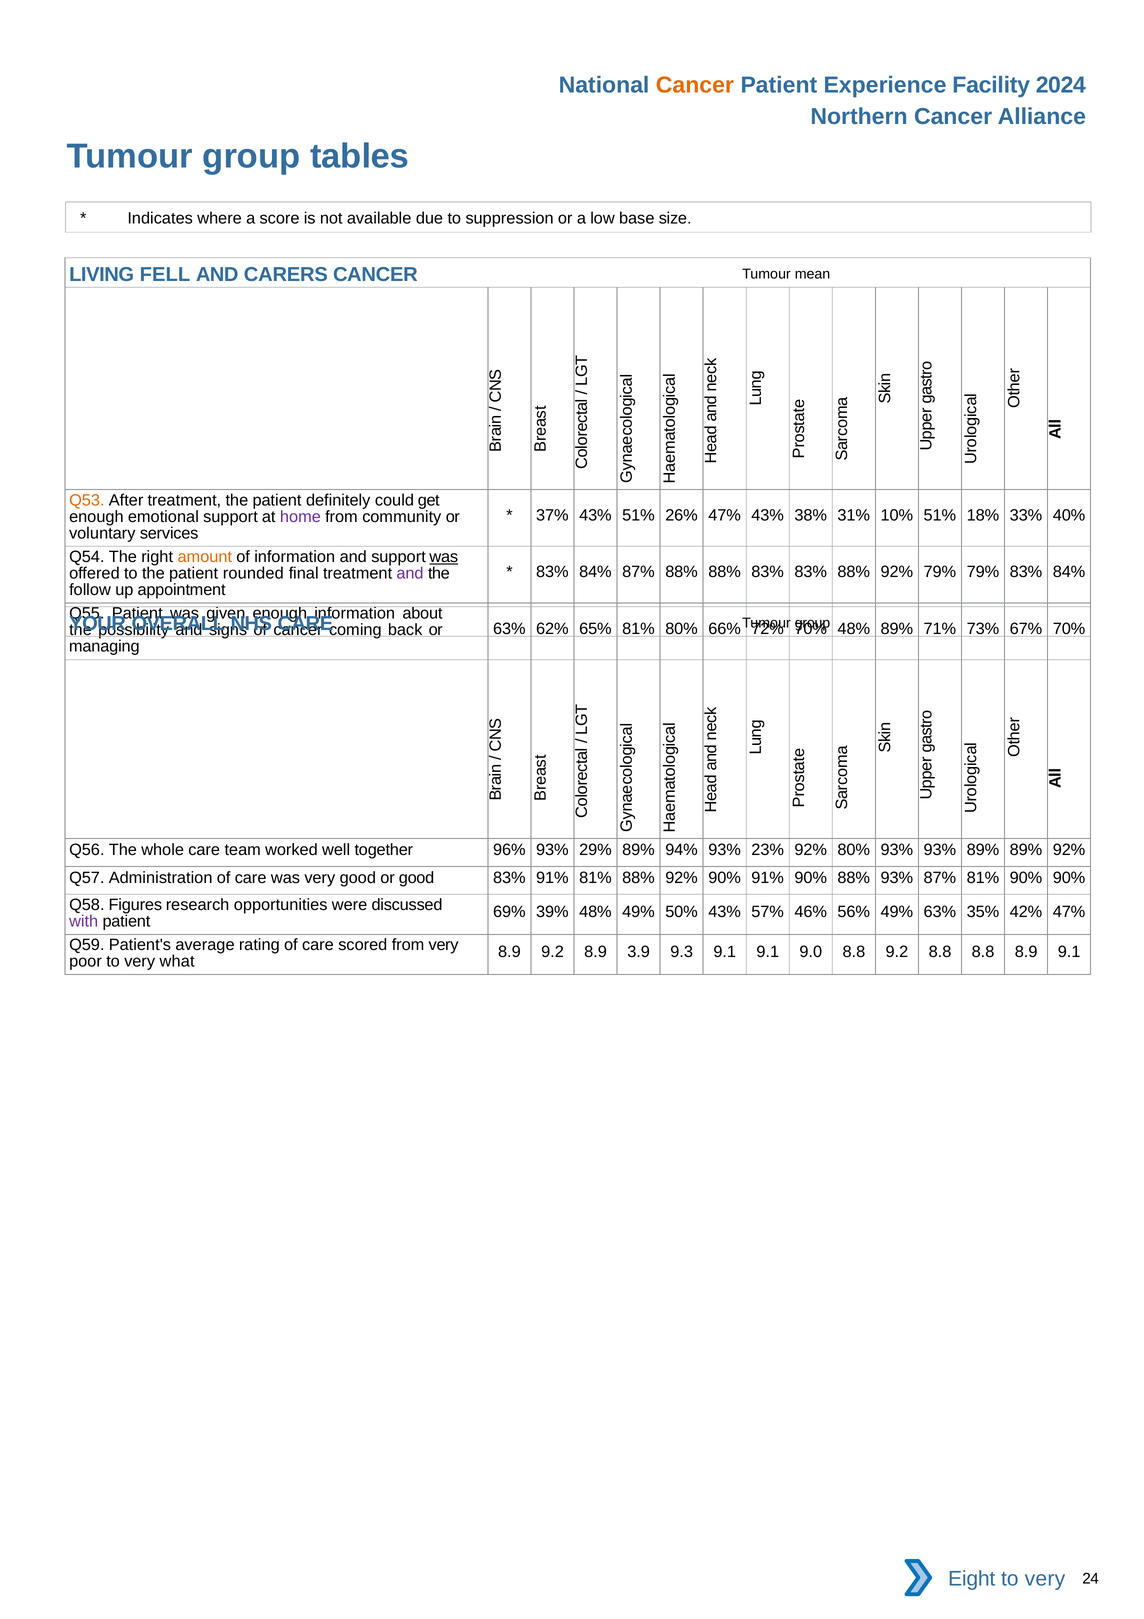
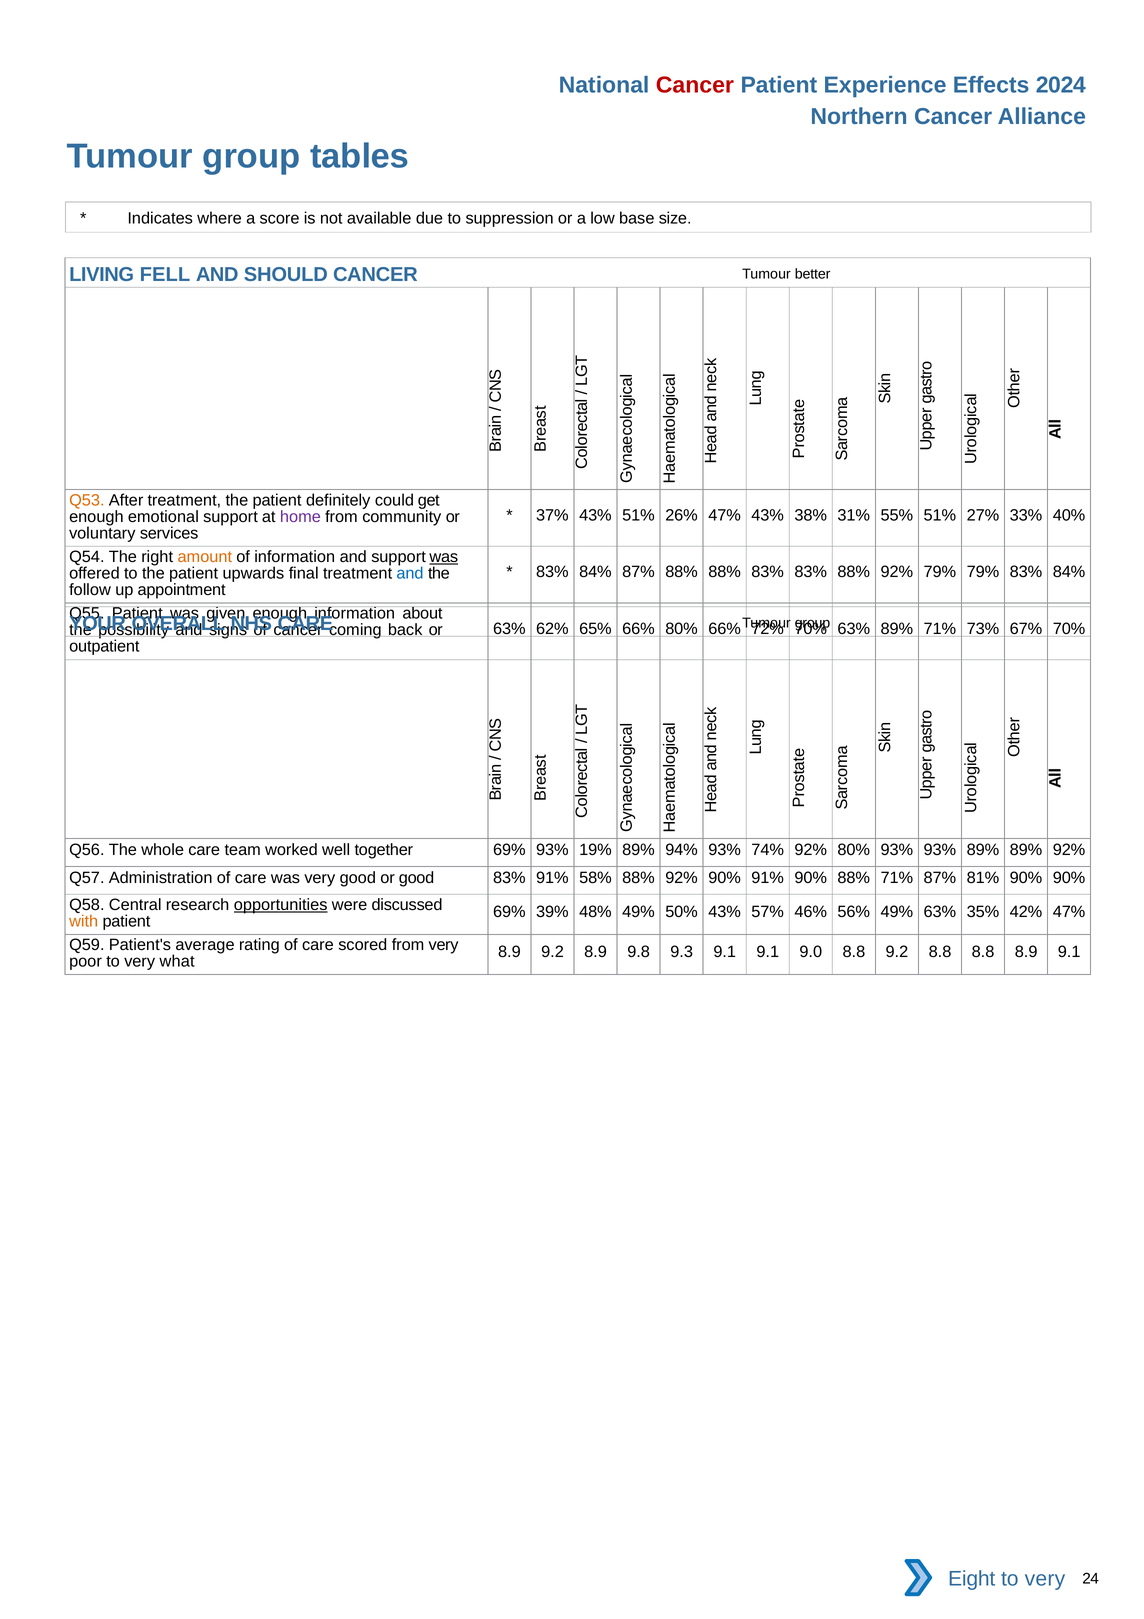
Cancer at (695, 85) colour: orange -> red
Facility: Facility -> Effects
CARERS: CARERS -> SHOULD
mean: mean -> better
10%: 10% -> 55%
18%: 18% -> 27%
rounded: rounded -> upwards
and at (410, 573) colour: purple -> blue
65% 81%: 81% -> 66%
48% at (854, 629): 48% -> 63%
managing: managing -> outpatient
together 96%: 96% -> 69%
29%: 29% -> 19%
23%: 23% -> 74%
91% 81%: 81% -> 58%
88% 93%: 93% -> 71%
Figures: Figures -> Central
opportunities underline: none -> present
with colour: purple -> orange
3.9: 3.9 -> 9.8
